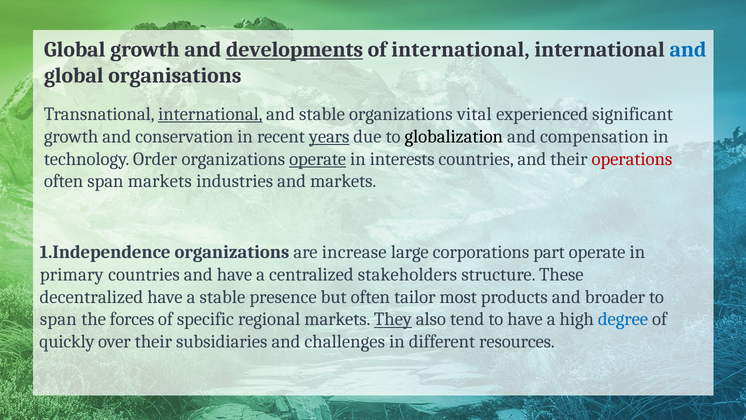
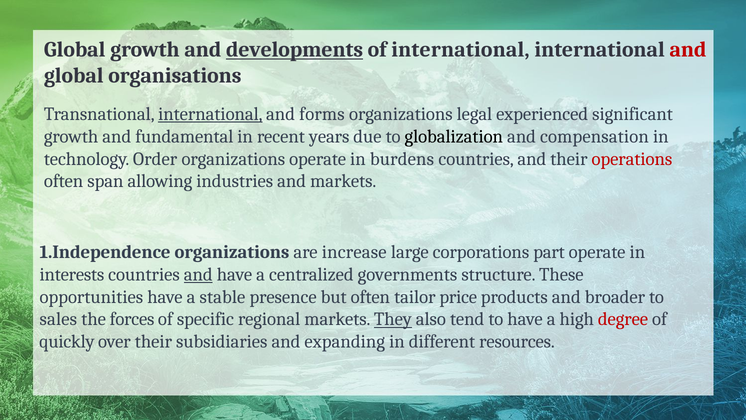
and at (688, 50) colour: blue -> red
and stable: stable -> forms
vital: vital -> legal
conservation: conservation -> fundamental
years underline: present -> none
operate at (318, 159) underline: present -> none
interests: interests -> burdens
span markets: markets -> allowing
primary: primary -> interests
and at (198, 274) underline: none -> present
stakeholders: stakeholders -> governments
decentralized: decentralized -> opportunities
most: most -> price
span at (58, 319): span -> sales
degree colour: blue -> red
challenges: challenges -> expanding
